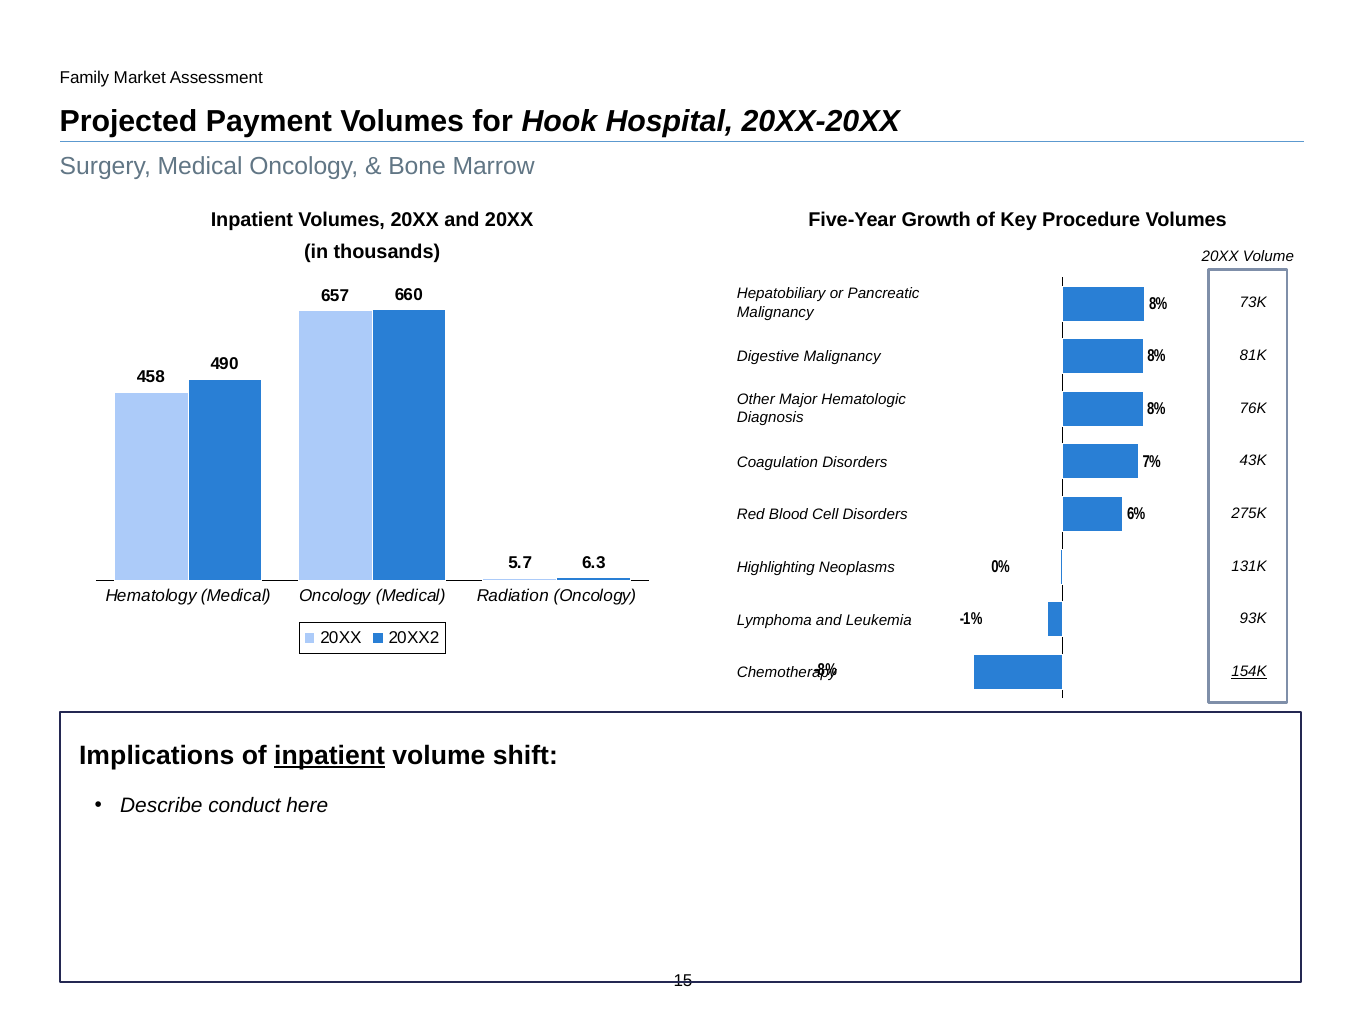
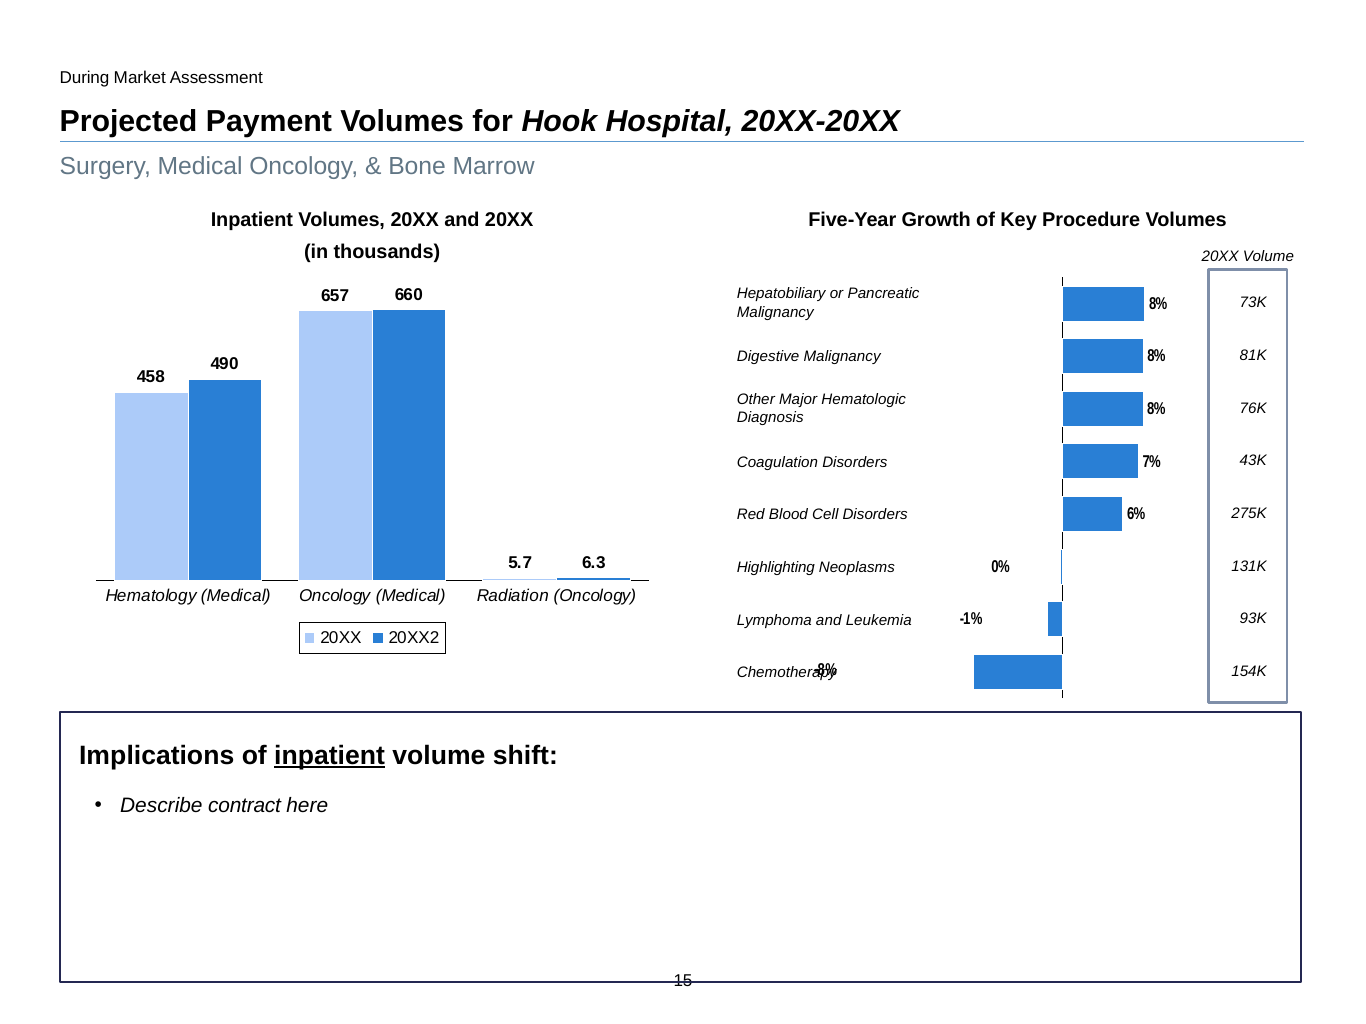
Family: Family -> During
154K underline: present -> none
conduct: conduct -> contract
